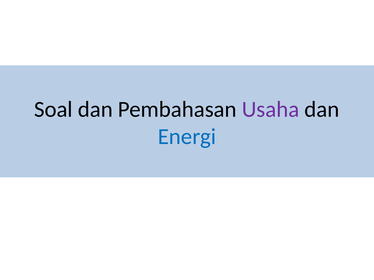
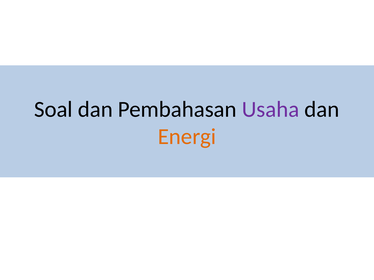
Energi colour: blue -> orange
